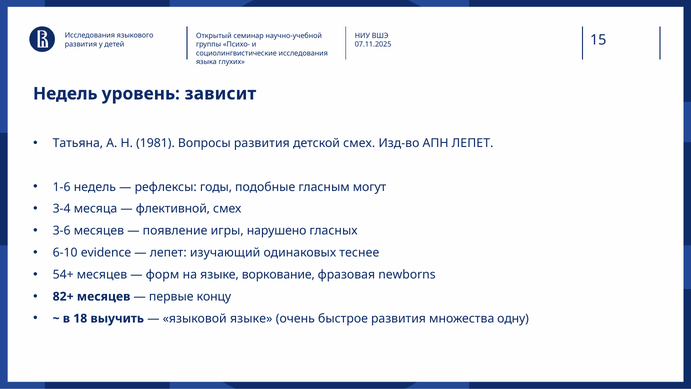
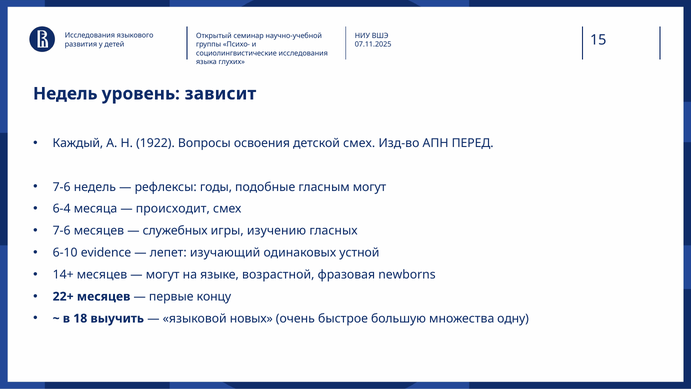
Татьяна: Татьяна -> Каждый
1981: 1981 -> 1922
Вопросы развития: развития -> освоения
АПН ЛЕПЕТ: ЛЕПЕТ -> ПЕРЕД
1-6 at (62, 187): 1-6 -> 7-6
3-4: 3-4 -> 6-4
флективной: флективной -> происходит
3-6 at (62, 231): 3-6 -> 7-6
появление: появление -> служебных
нарушено: нарушено -> изучению
теснее: теснее -> устной
54+: 54+ -> 14+
форм at (163, 274): форм -> могут
воркование: воркование -> возрастной
82+: 82+ -> 22+
языковой языке: языке -> новых
быстрое развития: развития -> большую
